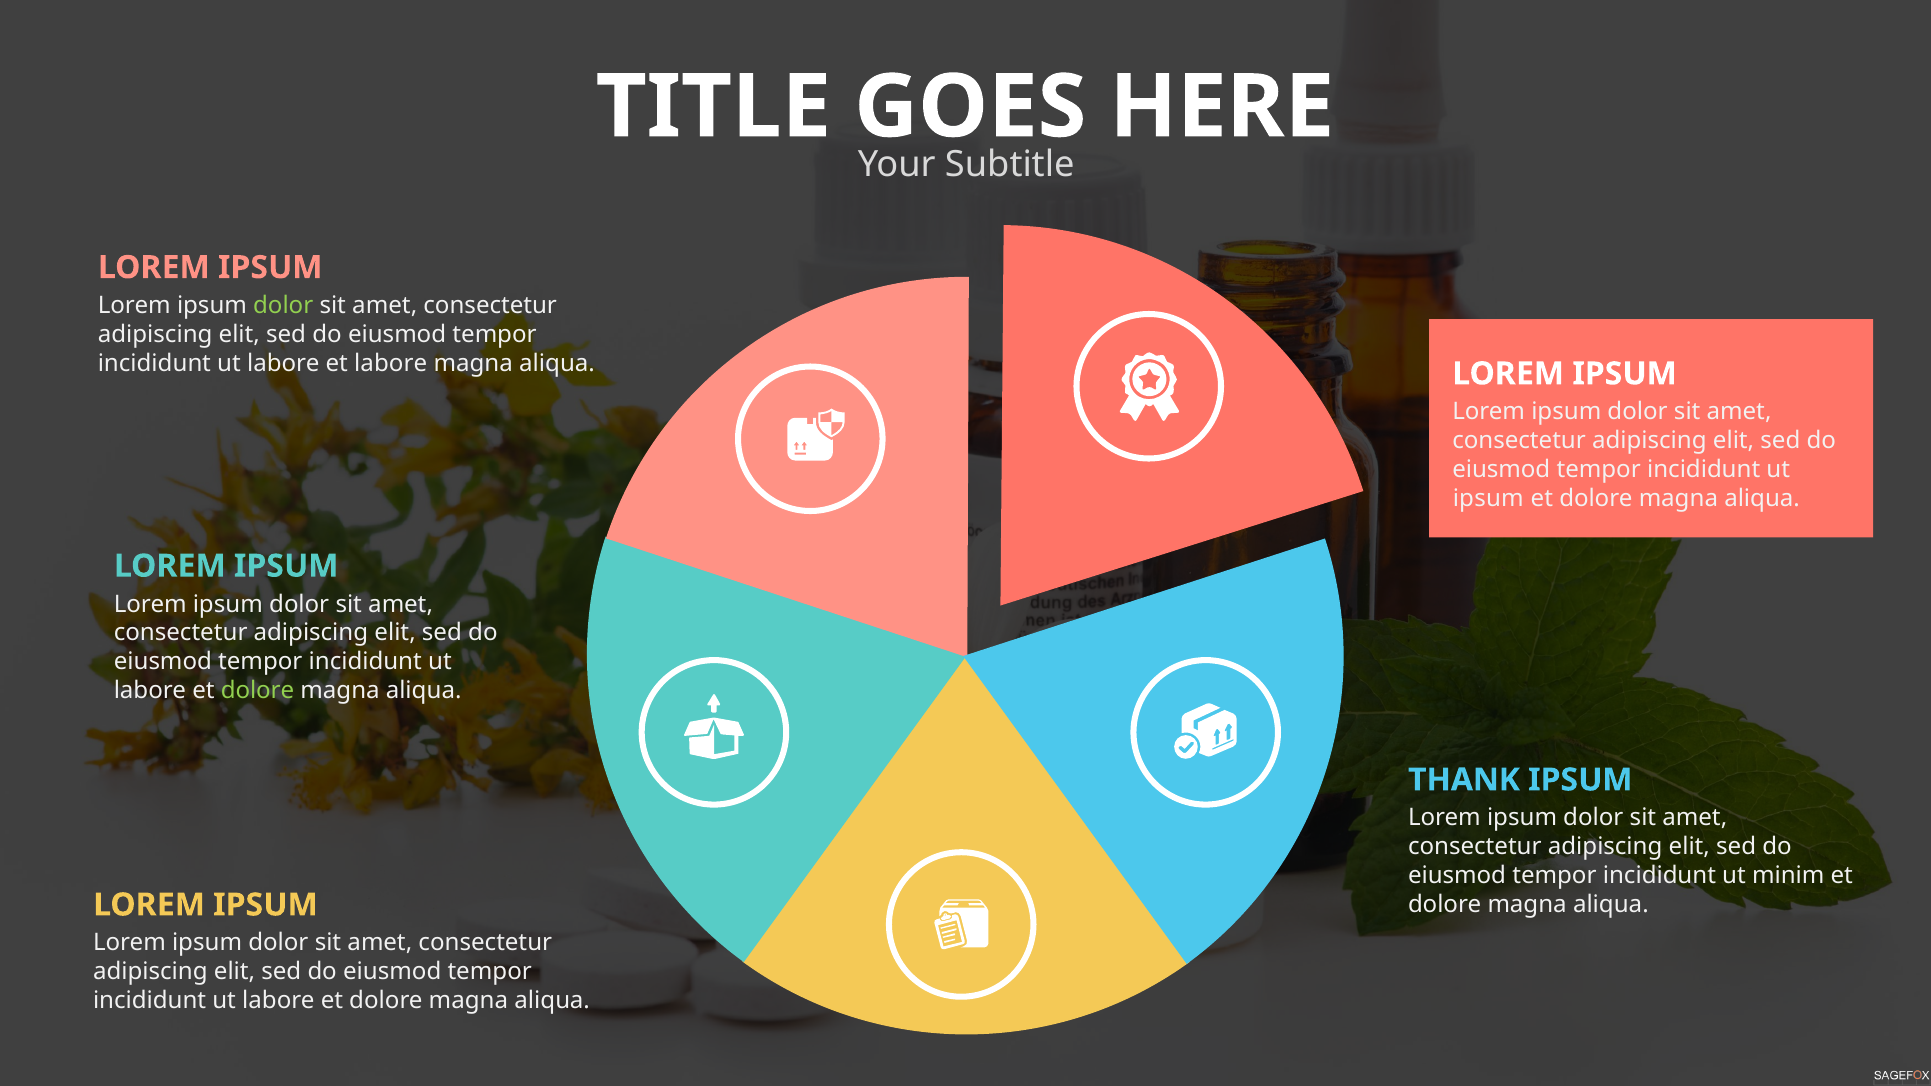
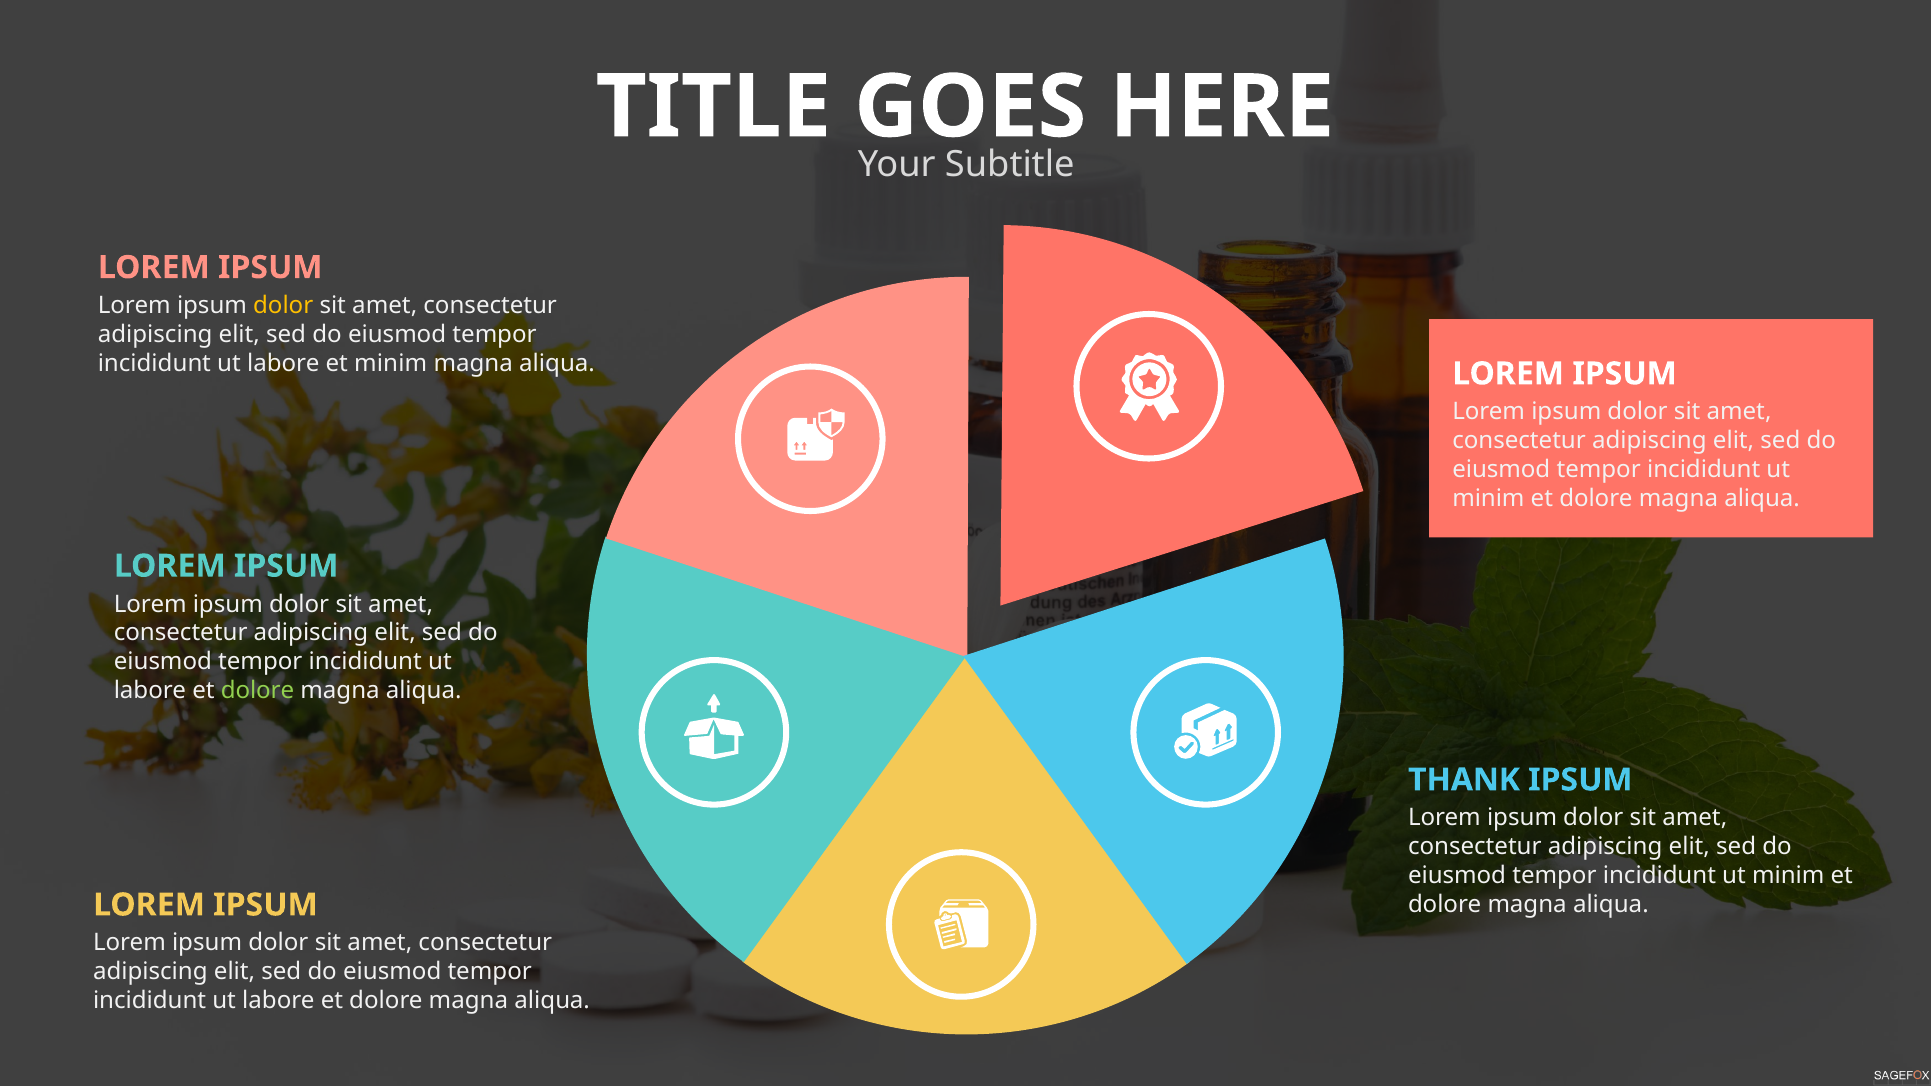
dolor at (283, 306) colour: light green -> yellow
et labore: labore -> minim
ipsum at (1488, 499): ipsum -> minim
